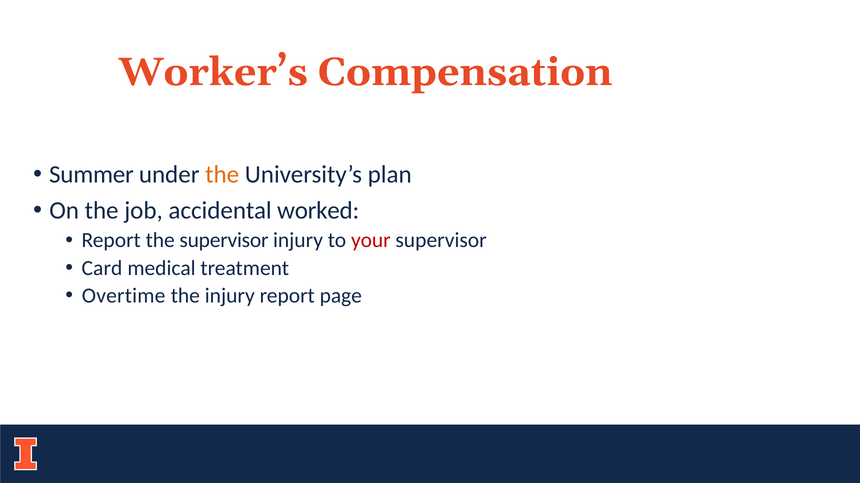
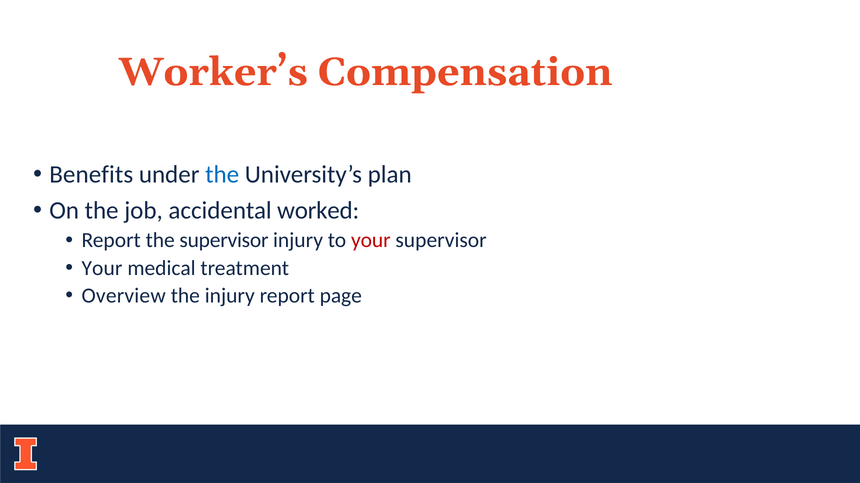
Summer: Summer -> Benefits
the at (222, 175) colour: orange -> blue
Card at (102, 268): Card -> Your
Overtime: Overtime -> Overview
